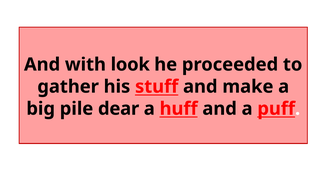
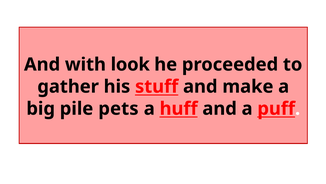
dear: dear -> pets
